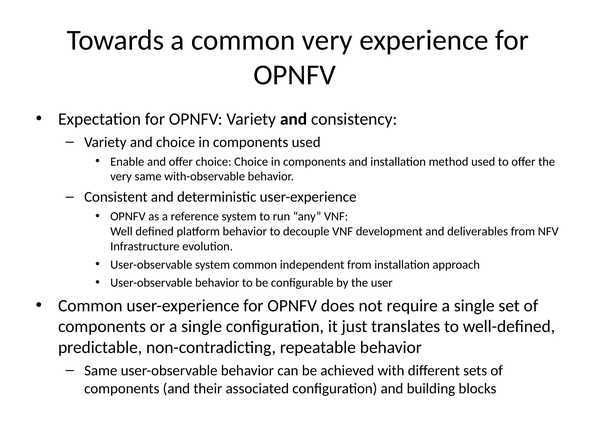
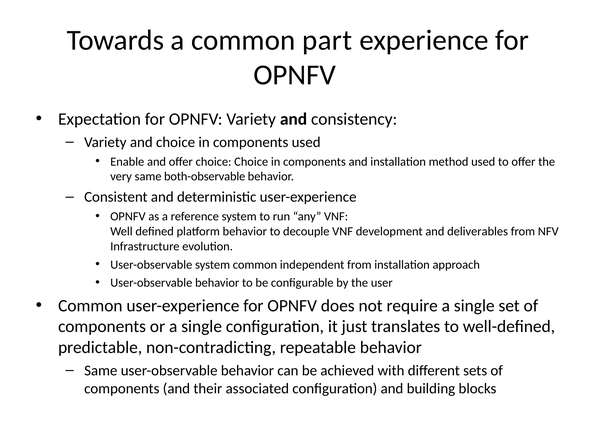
common very: very -> part
with-observable: with-observable -> both-observable
